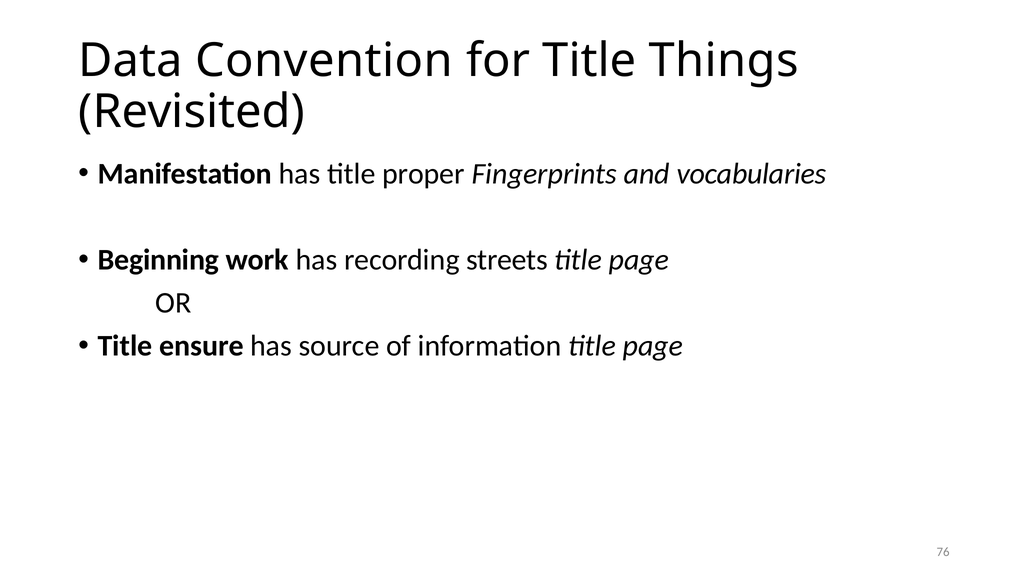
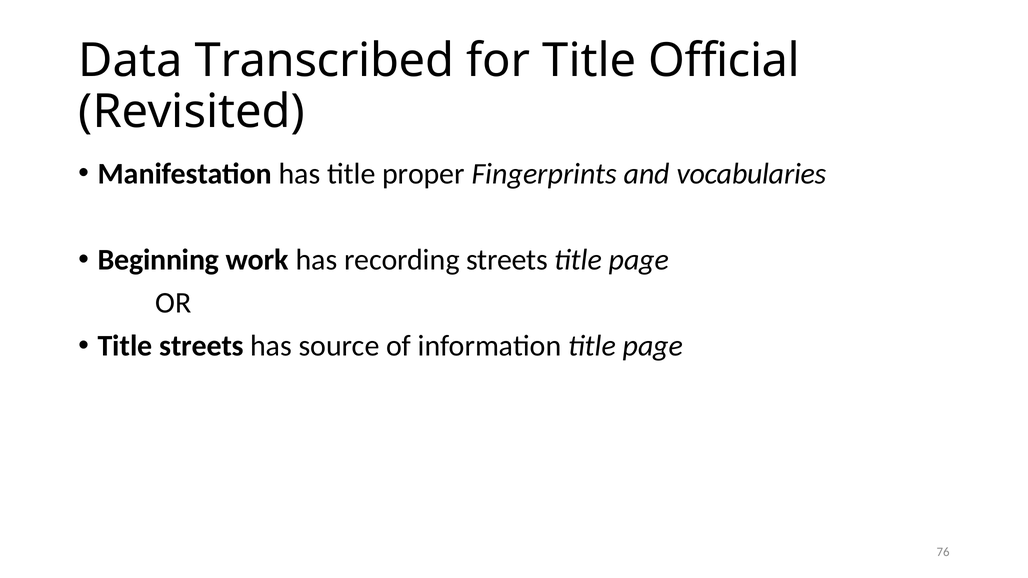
Convention: Convention -> Transcribed
Things: Things -> Official
Title ensure: ensure -> streets
